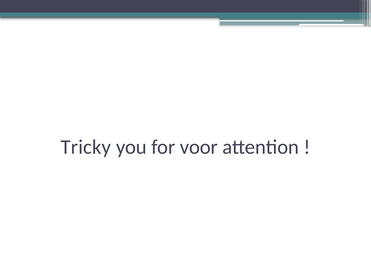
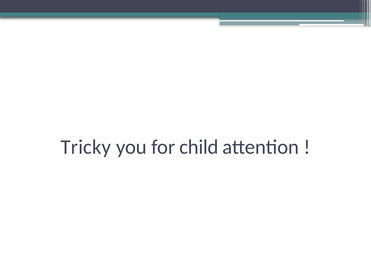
voor: voor -> child
